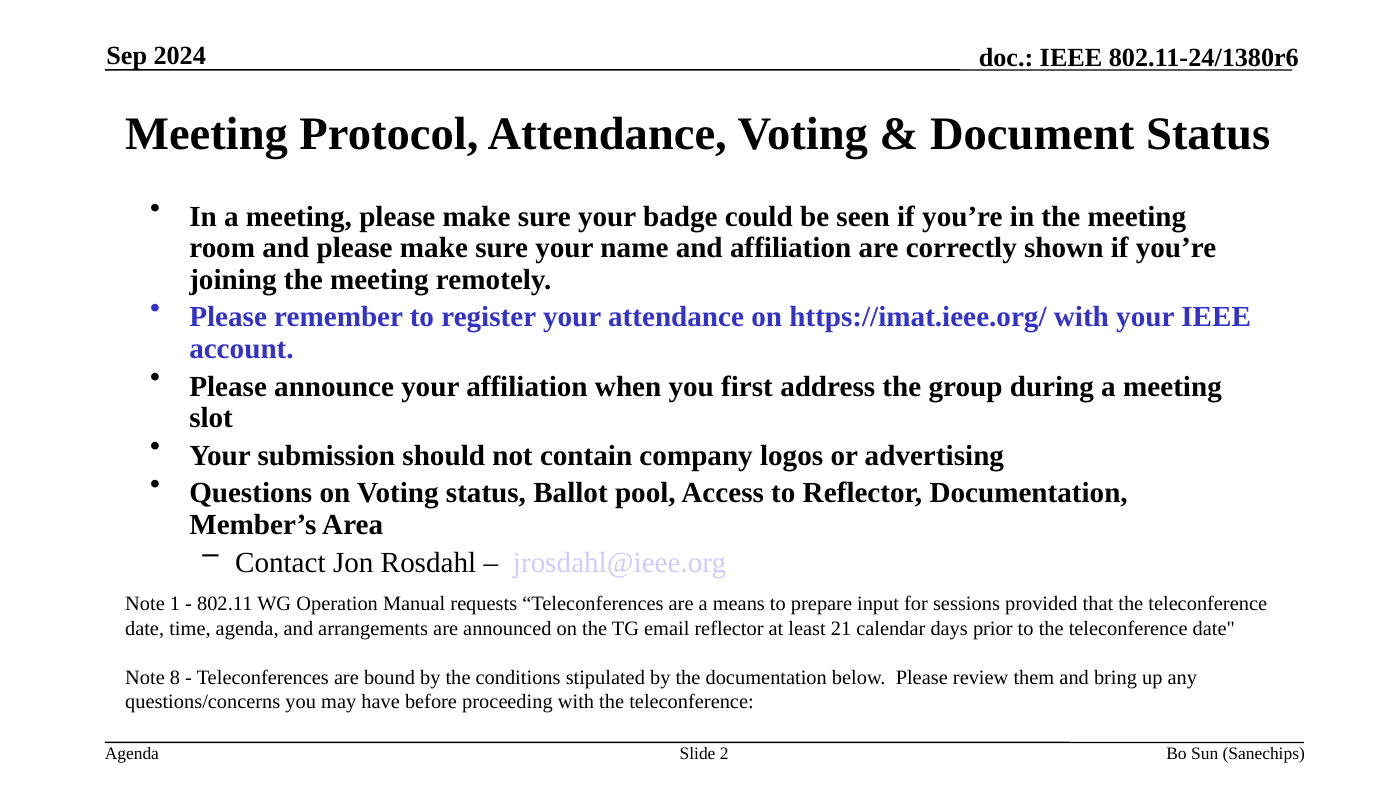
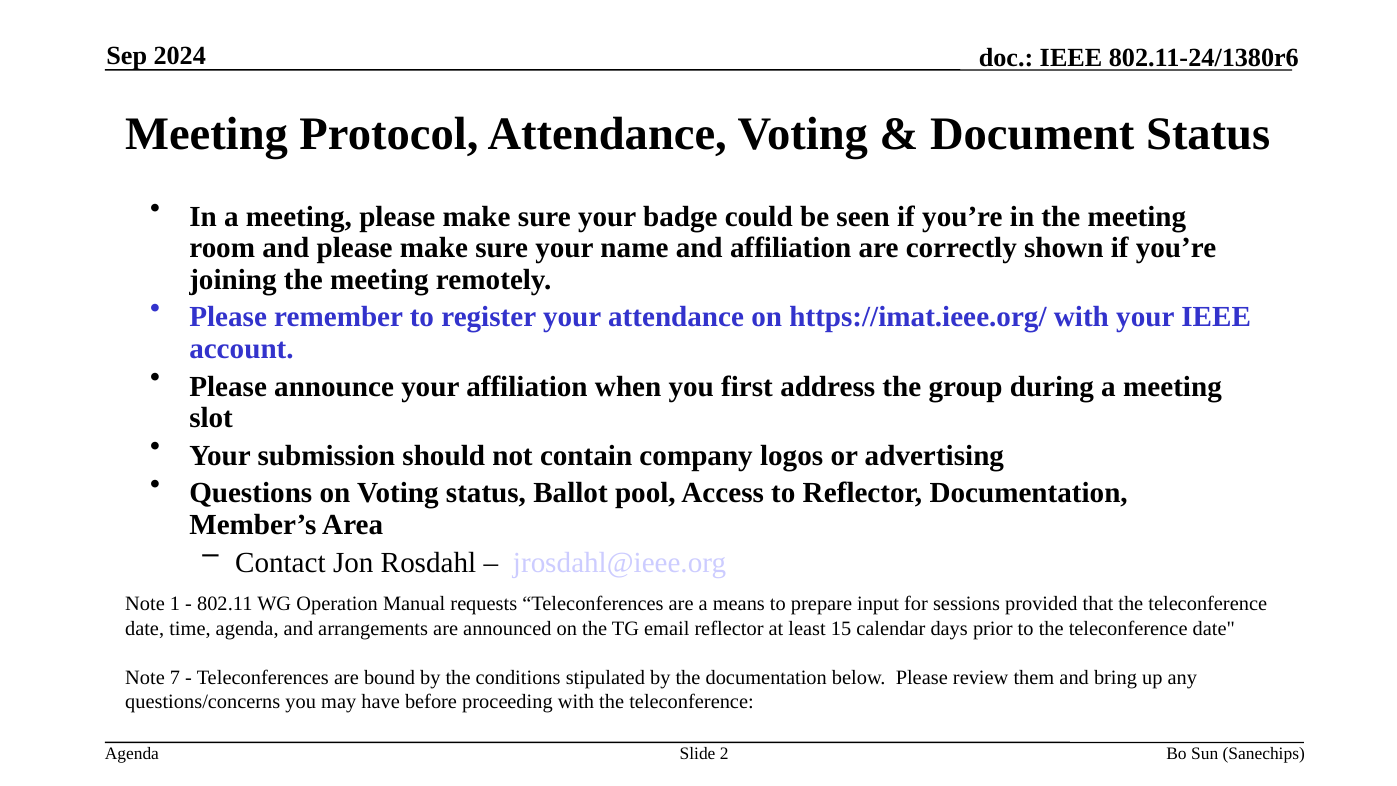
21: 21 -> 15
8: 8 -> 7
